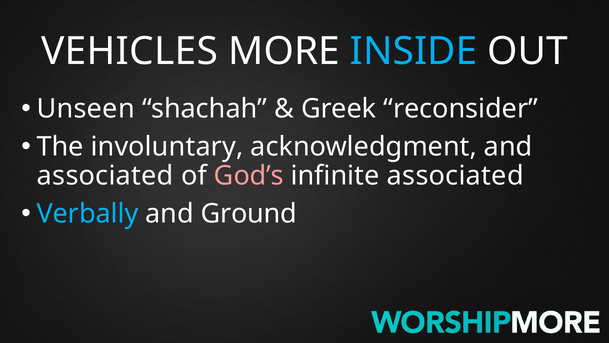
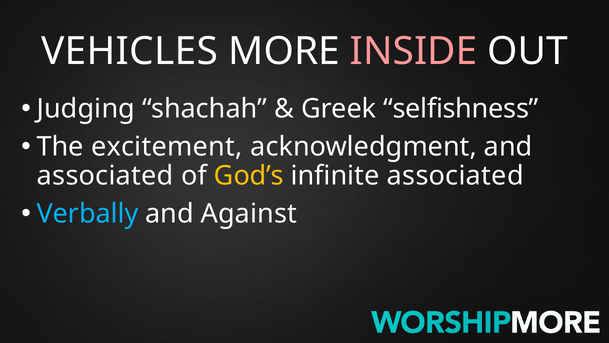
INSIDE colour: light blue -> pink
Unseen: Unseen -> Judging
reconsider: reconsider -> selfishness
involuntary: involuntary -> excitement
God’s colour: pink -> yellow
Ground: Ground -> Against
